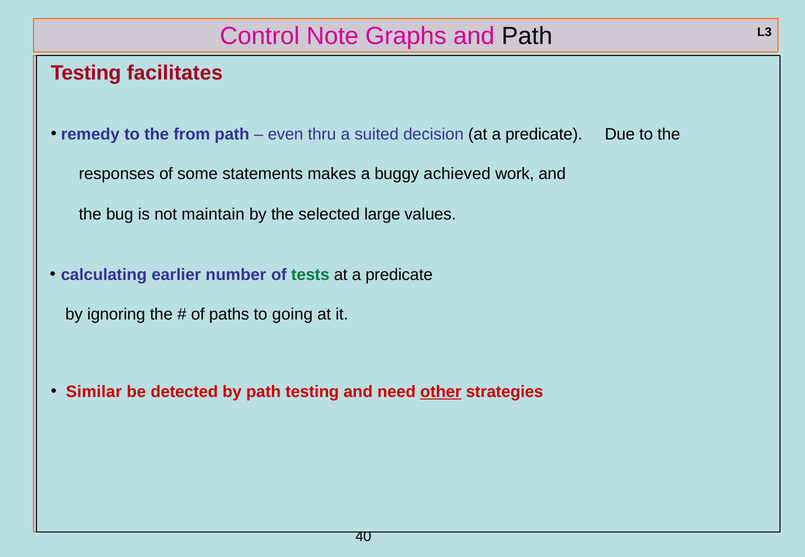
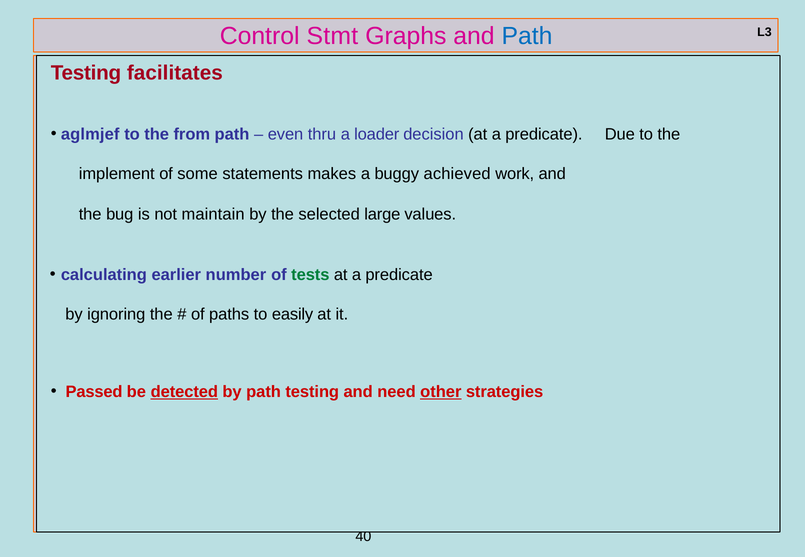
Note: Note -> Stmt
Path at (527, 36) colour: black -> blue
remedy: remedy -> aglmjef
suited: suited -> loader
responses: responses -> implement
going: going -> easily
Similar: Similar -> Passed
detected underline: none -> present
